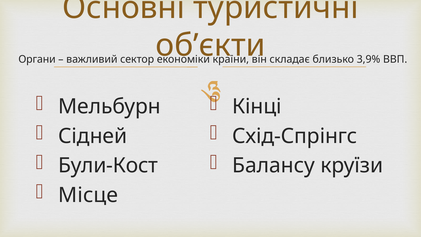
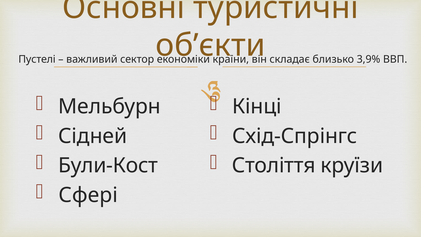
Органи: Органи -> Пустелі
Балансу: Балансу -> Століття
Місце: Місце -> Сфері
